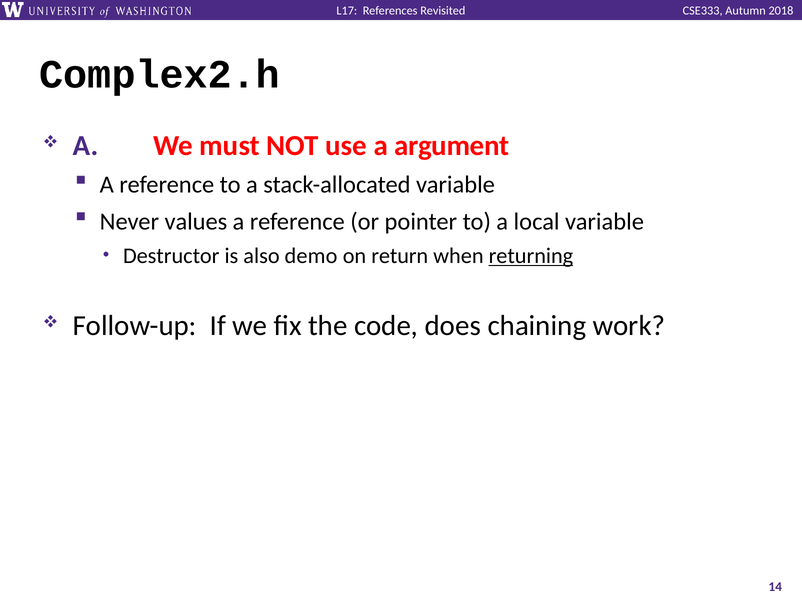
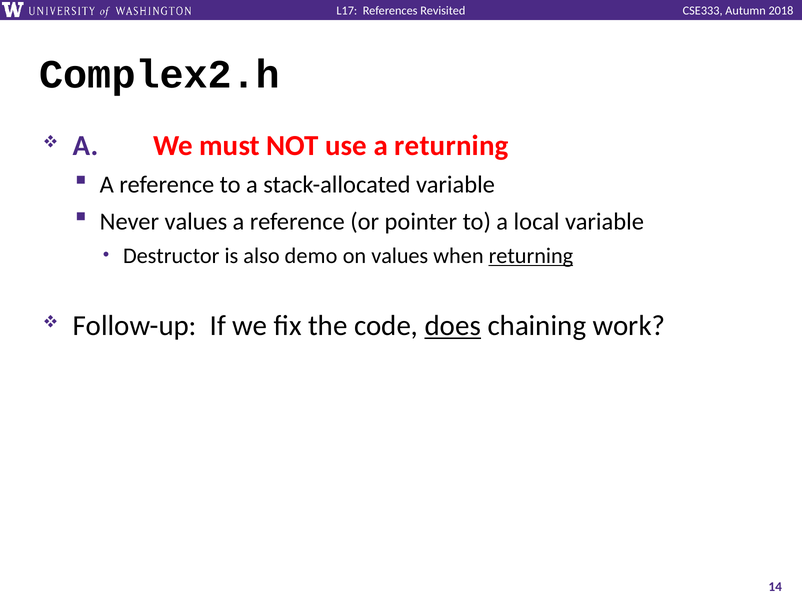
a argument: argument -> returning
on return: return -> values
does underline: none -> present
